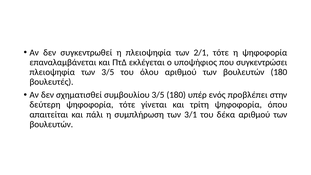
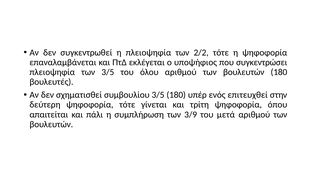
2/1: 2/1 -> 2/2
προβλέπει: προβλέπει -> επιτευχθεί
3/1: 3/1 -> 3/9
δέκα: δέκα -> μετά
